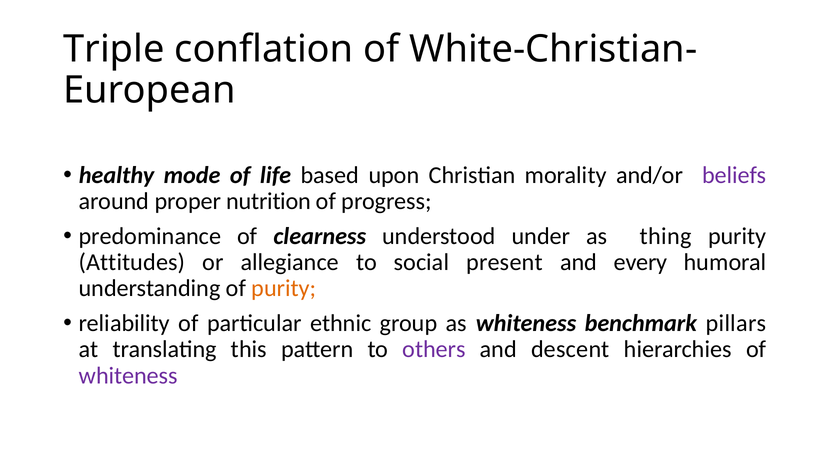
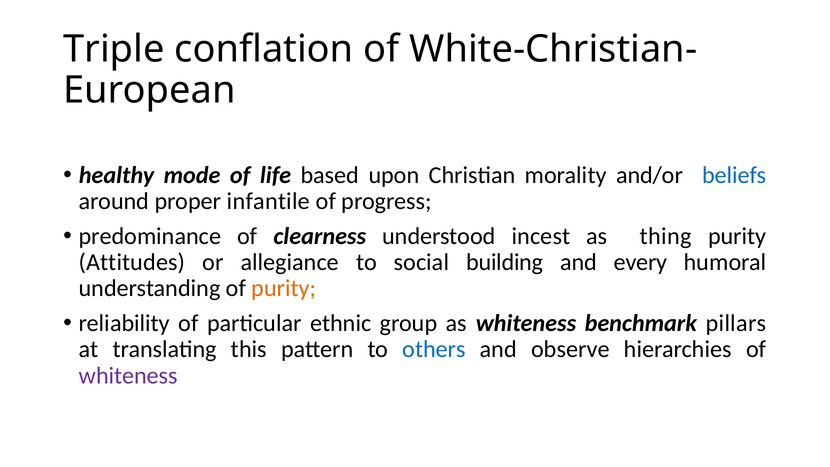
beliefs colour: purple -> blue
nutrition: nutrition -> infantile
under: under -> incest
present: present -> building
others colour: purple -> blue
descent: descent -> observe
